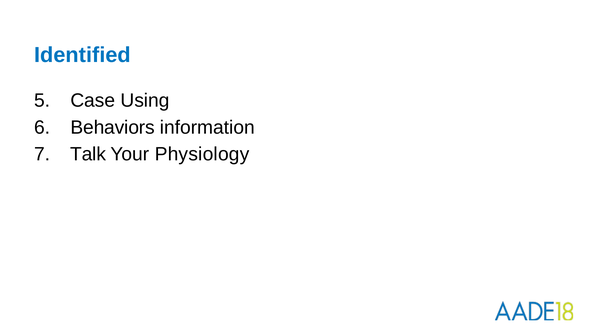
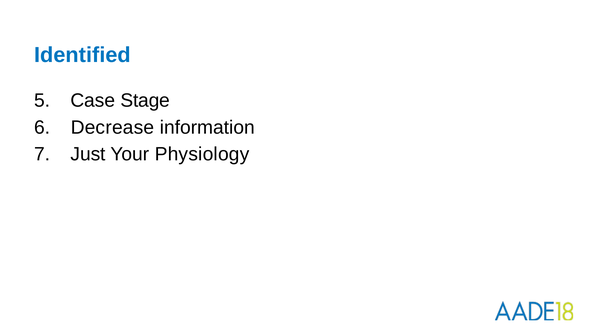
Using: Using -> Stage
Behaviors: Behaviors -> Decrease
Talk: Talk -> Just
